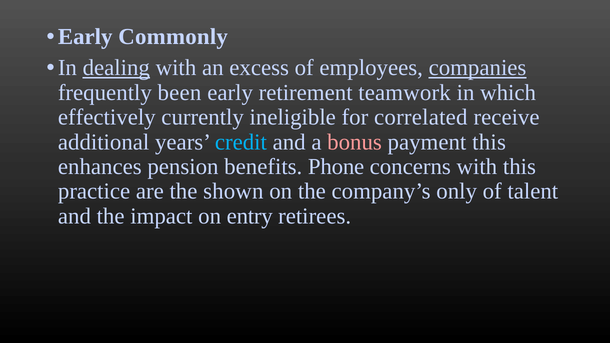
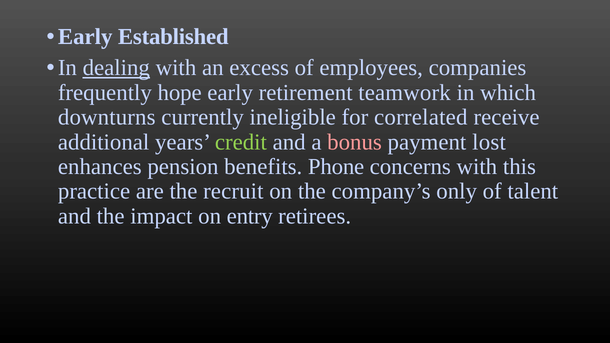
Commonly: Commonly -> Established
companies underline: present -> none
been: been -> hope
effectively: effectively -> downturns
credit colour: light blue -> light green
payment this: this -> lost
shown: shown -> recruit
